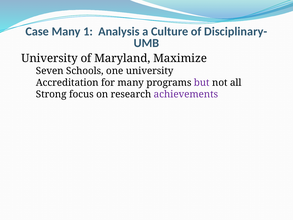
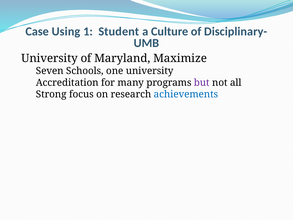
Case Many: Many -> Using
Analysis: Analysis -> Student
achievements colour: purple -> blue
